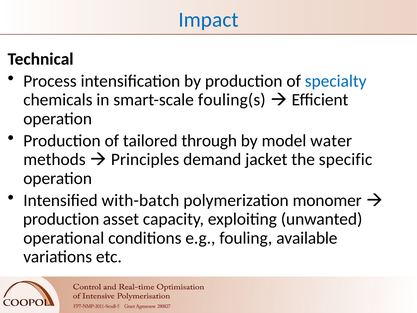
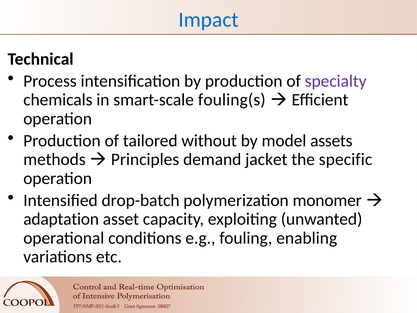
specialty colour: blue -> purple
through: through -> without
water: water -> assets
with-batch: with-batch -> drop-batch
production at (61, 219): production -> adaptation
available: available -> enabling
